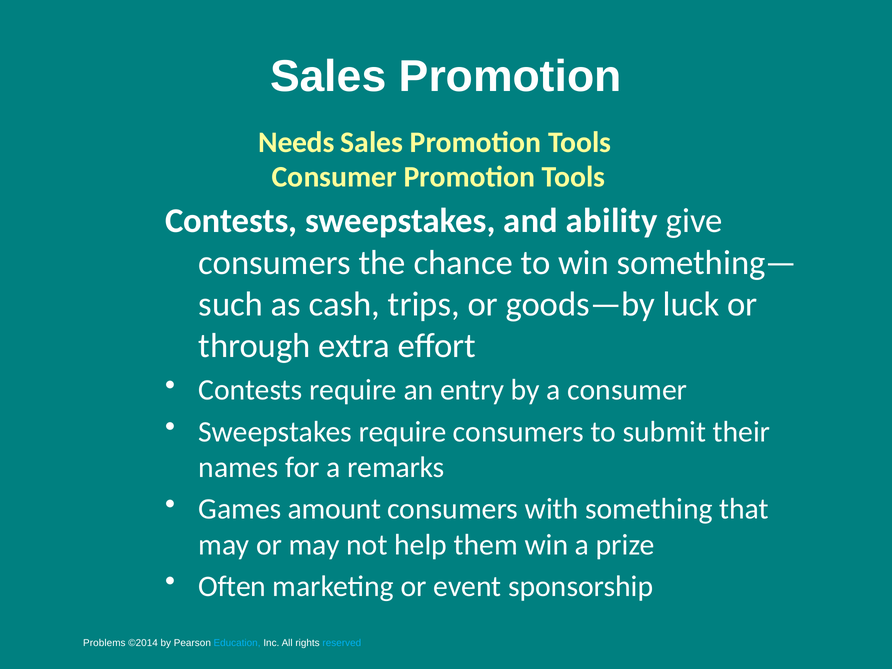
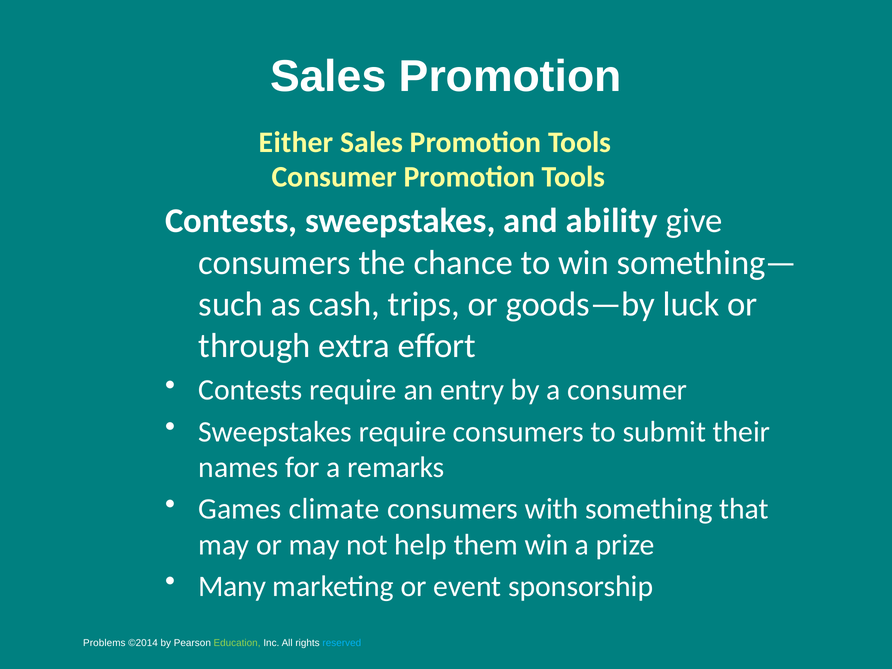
Needs: Needs -> Either
amount: amount -> climate
Often: Often -> Many
Education colour: light blue -> light green
